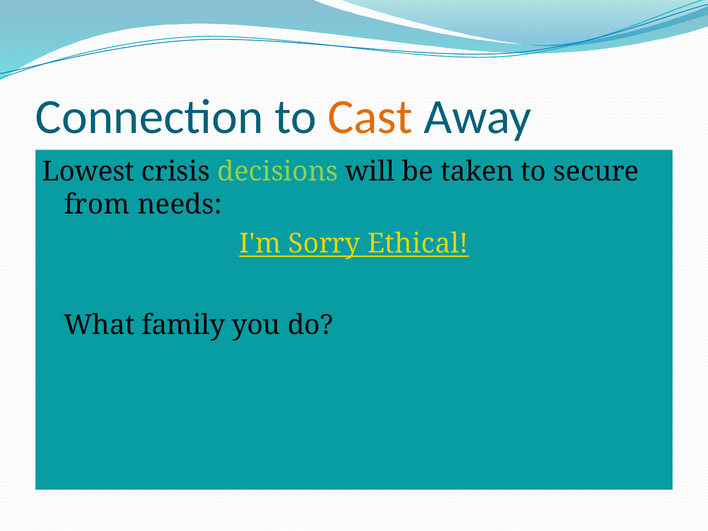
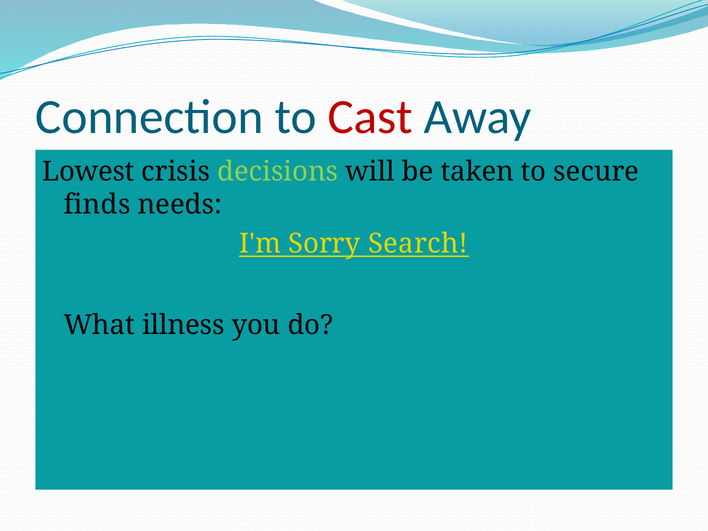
Cast colour: orange -> red
from: from -> finds
Ethical: Ethical -> Search
family: family -> illness
